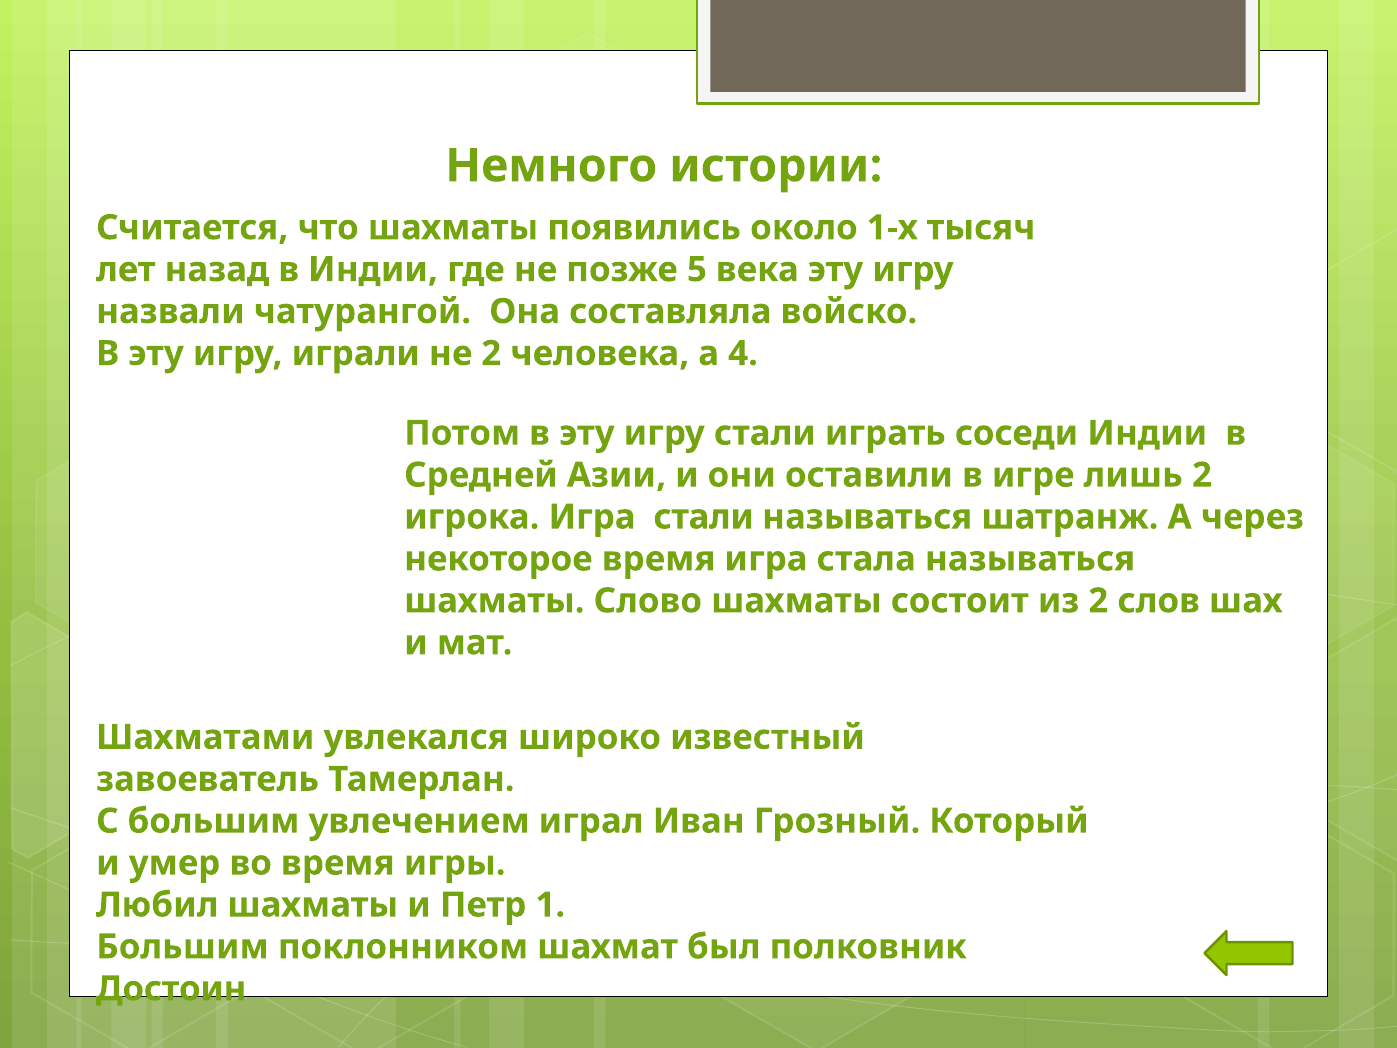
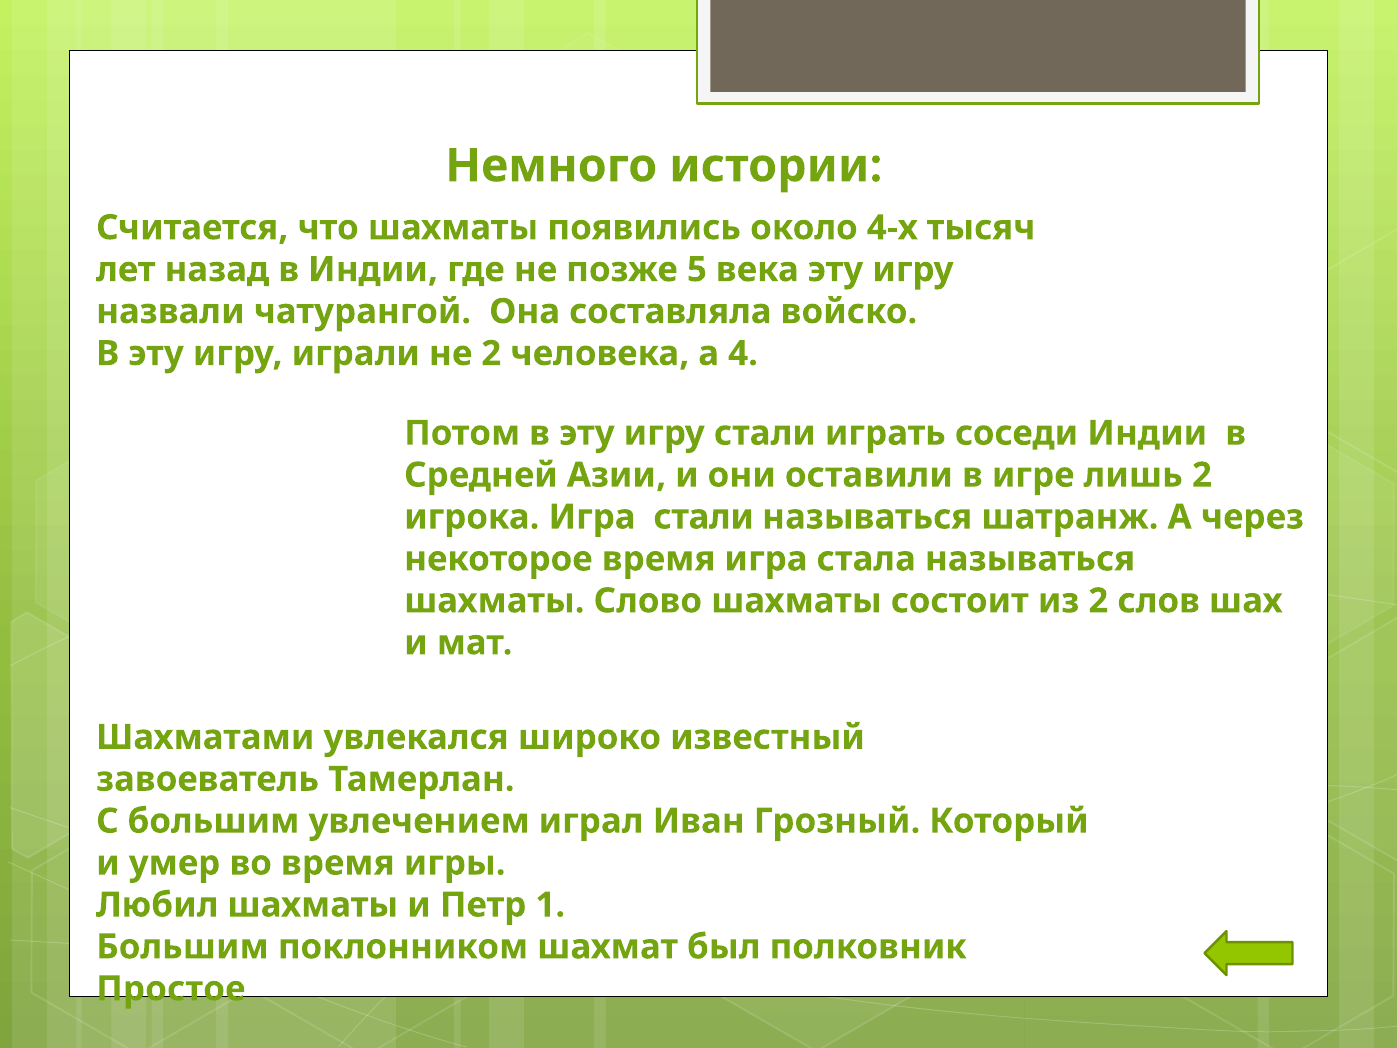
1-х: 1-х -> 4-х
Достоин: Достоин -> Простое
